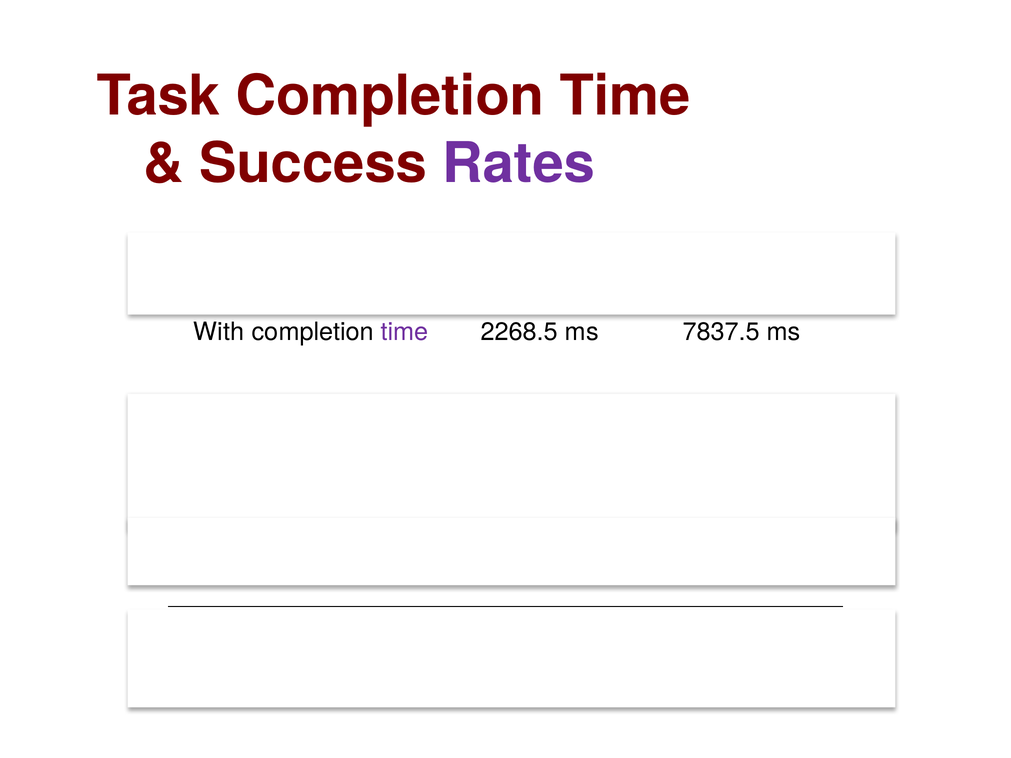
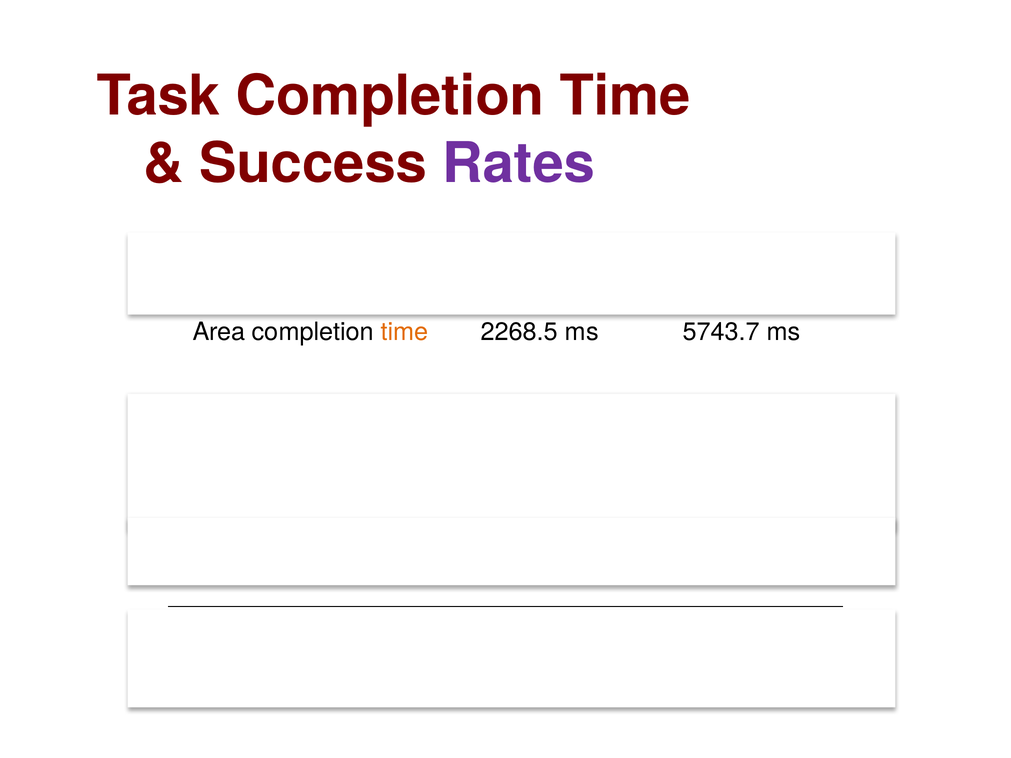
With: With -> Area
time at (405, 332) colour: purple -> orange
7837.5: 7837.5 -> 5743.7
